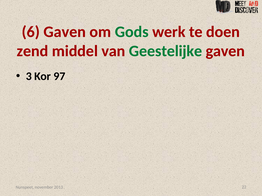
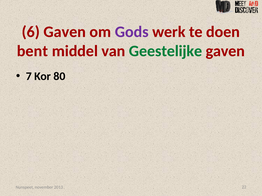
Gods colour: green -> purple
zend: zend -> bent
3: 3 -> 7
97: 97 -> 80
